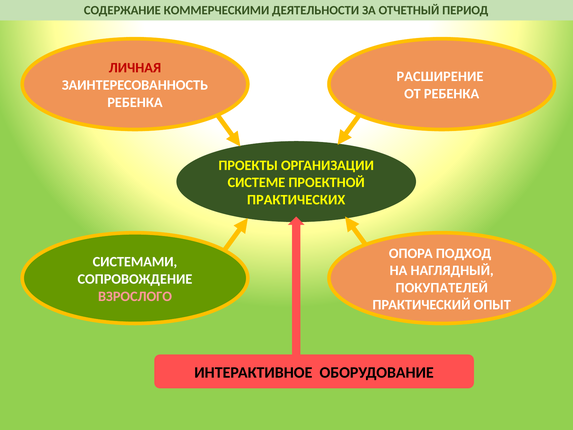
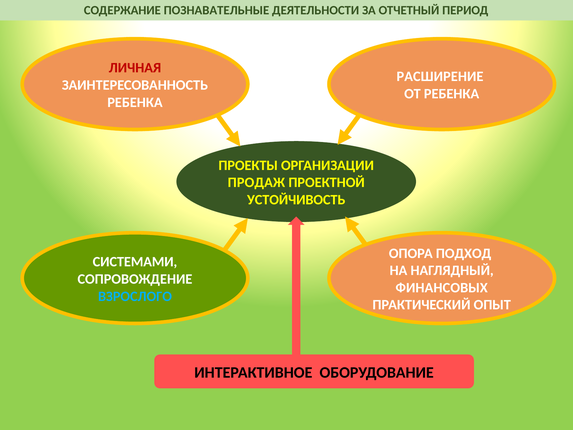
КОММЕРЧЕСКИМИ: КОММЕРЧЕСКИМИ -> ПОЗНАВАТЕЛЬНЫЕ
СИСТЕМЕ: СИСТЕМЕ -> ПРОДАЖ
ПРАКТИЧЕСКИХ: ПРАКТИЧЕСКИХ -> УСТОЙЧИВОСТЬ
ПОКУПАТЕЛЕЙ: ПОКУПАТЕЛЕЙ -> ФИНАНСОВЫХ
ВЗРОСЛОГО colour: pink -> light blue
